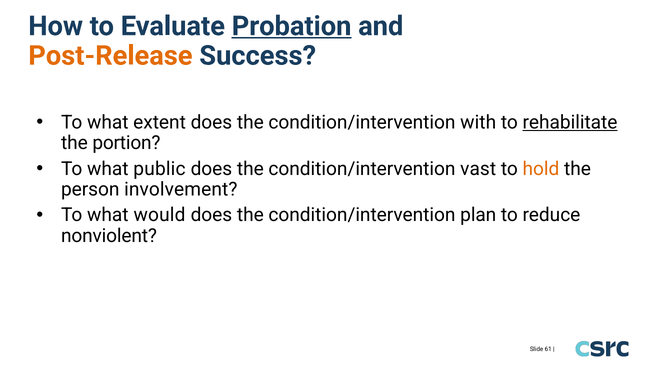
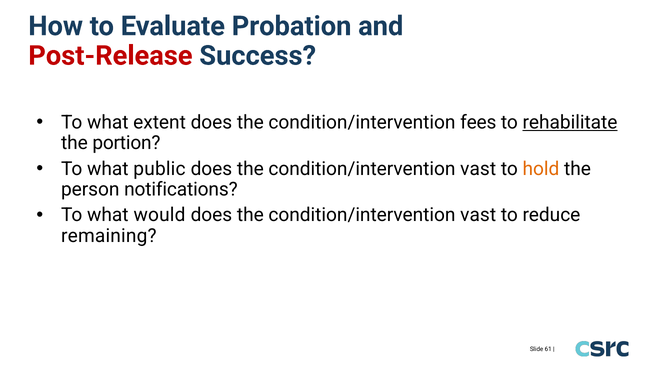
Probation underline: present -> none
Post-Release colour: orange -> red
with: with -> fees
involvement: involvement -> notifications
plan at (478, 215): plan -> vast
nonviolent: nonviolent -> remaining
